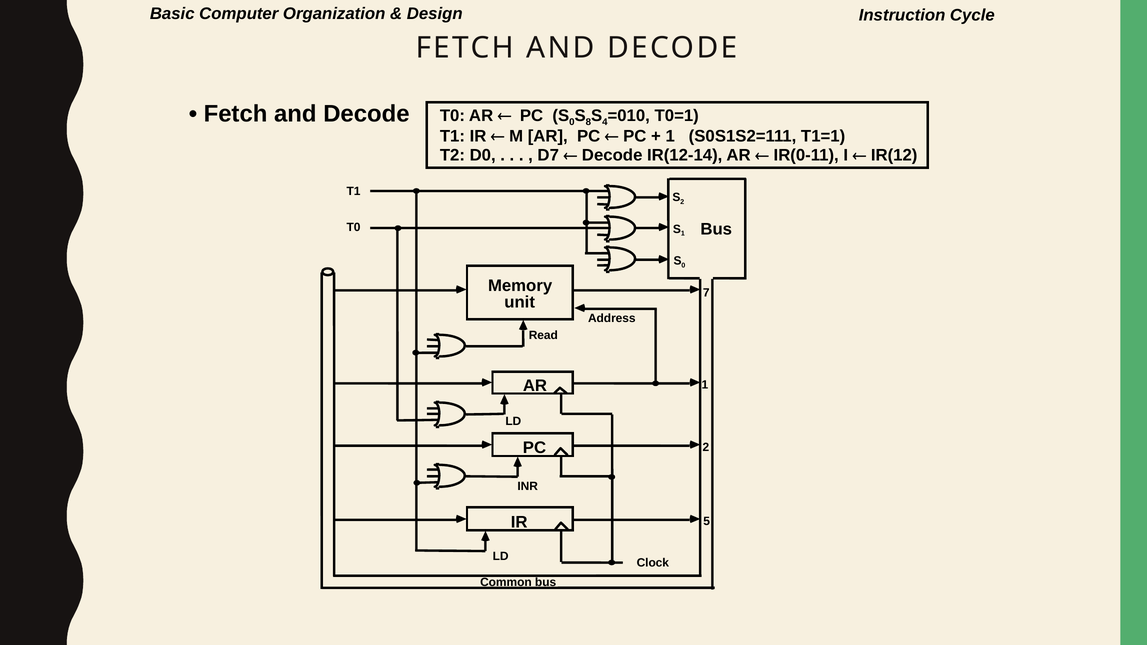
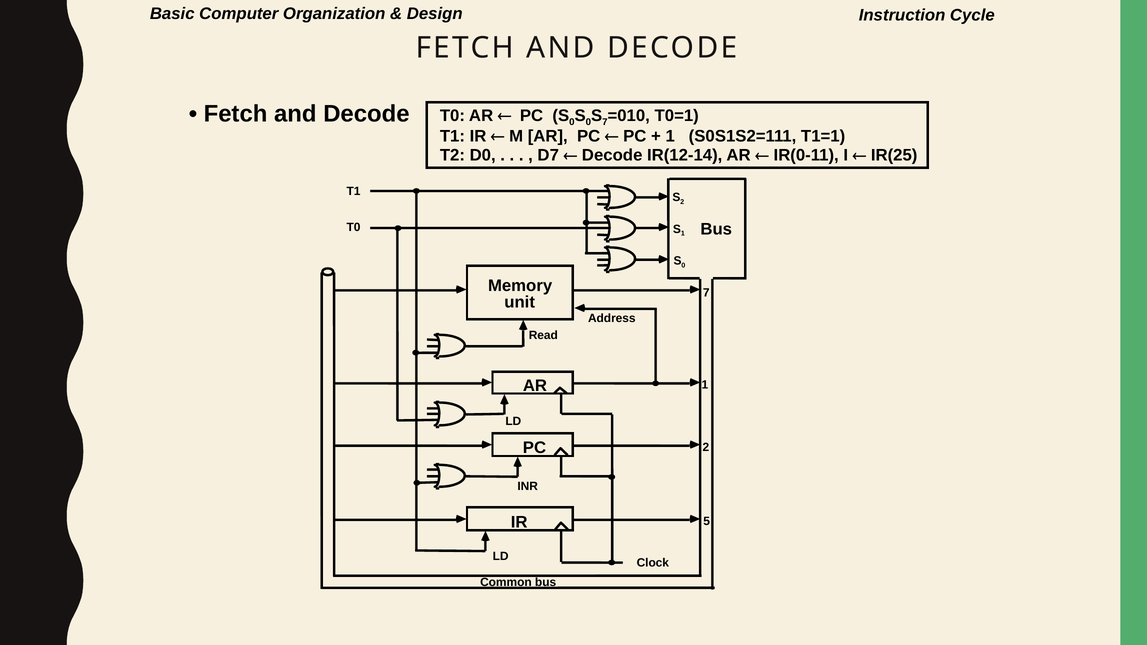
8 at (588, 122): 8 -> 0
4 at (605, 122): 4 -> 7
IR(12: IR(12 -> IR(25
